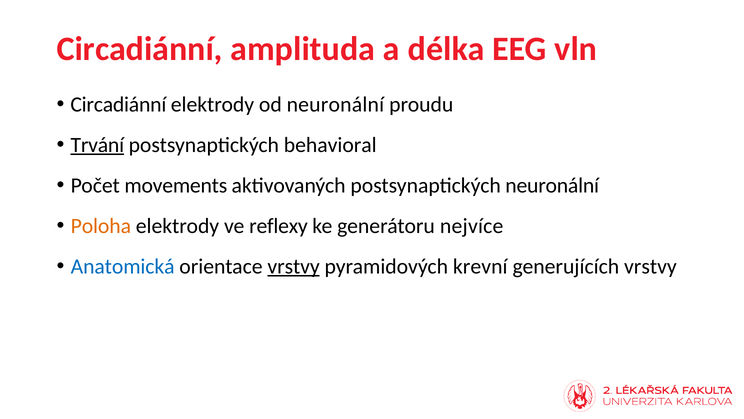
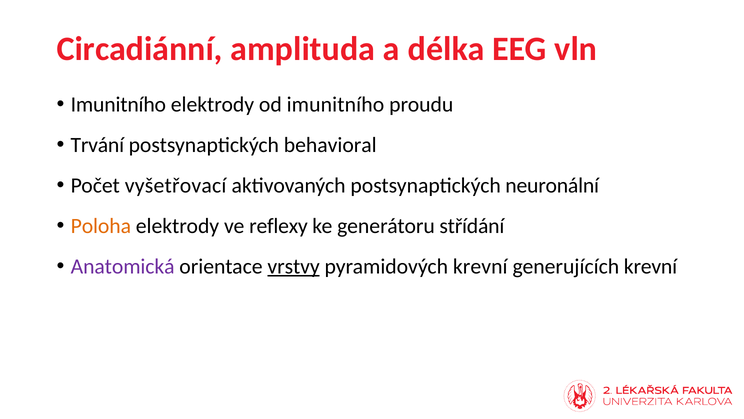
Circadiánní at (118, 104): Circadiánní -> Imunitního
od neuronální: neuronální -> imunitního
Trvání underline: present -> none
movements: movements -> vyšetřovací
nejvíce: nejvíce -> střídání
Anatomická colour: blue -> purple
generujících vrstvy: vrstvy -> krevní
